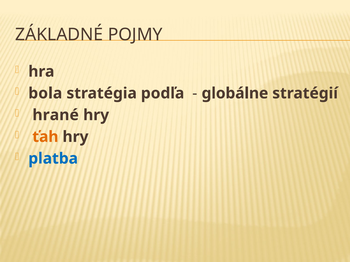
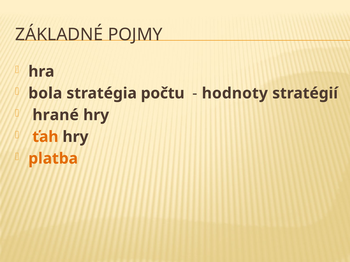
podľa: podľa -> počtu
globálne: globálne -> hodnoty
platba colour: blue -> orange
